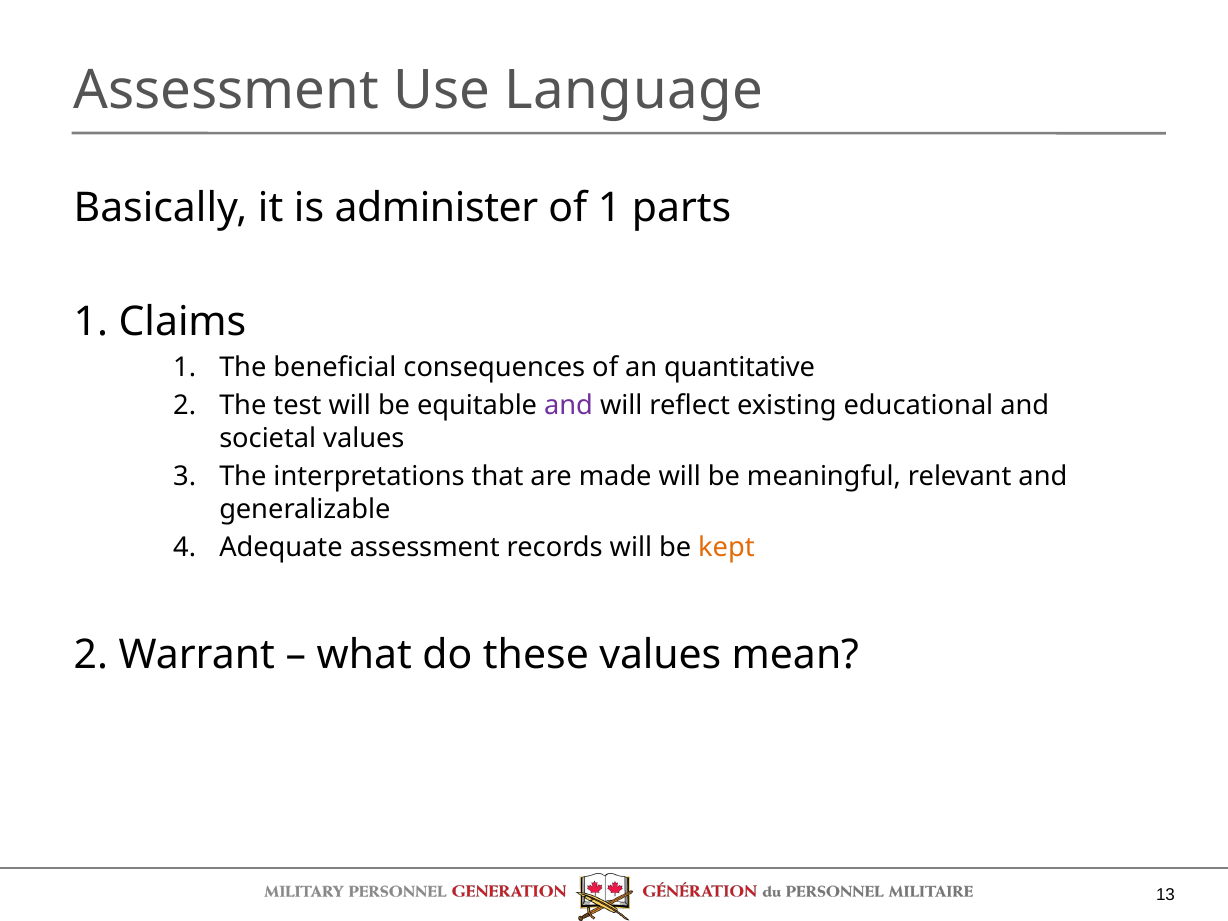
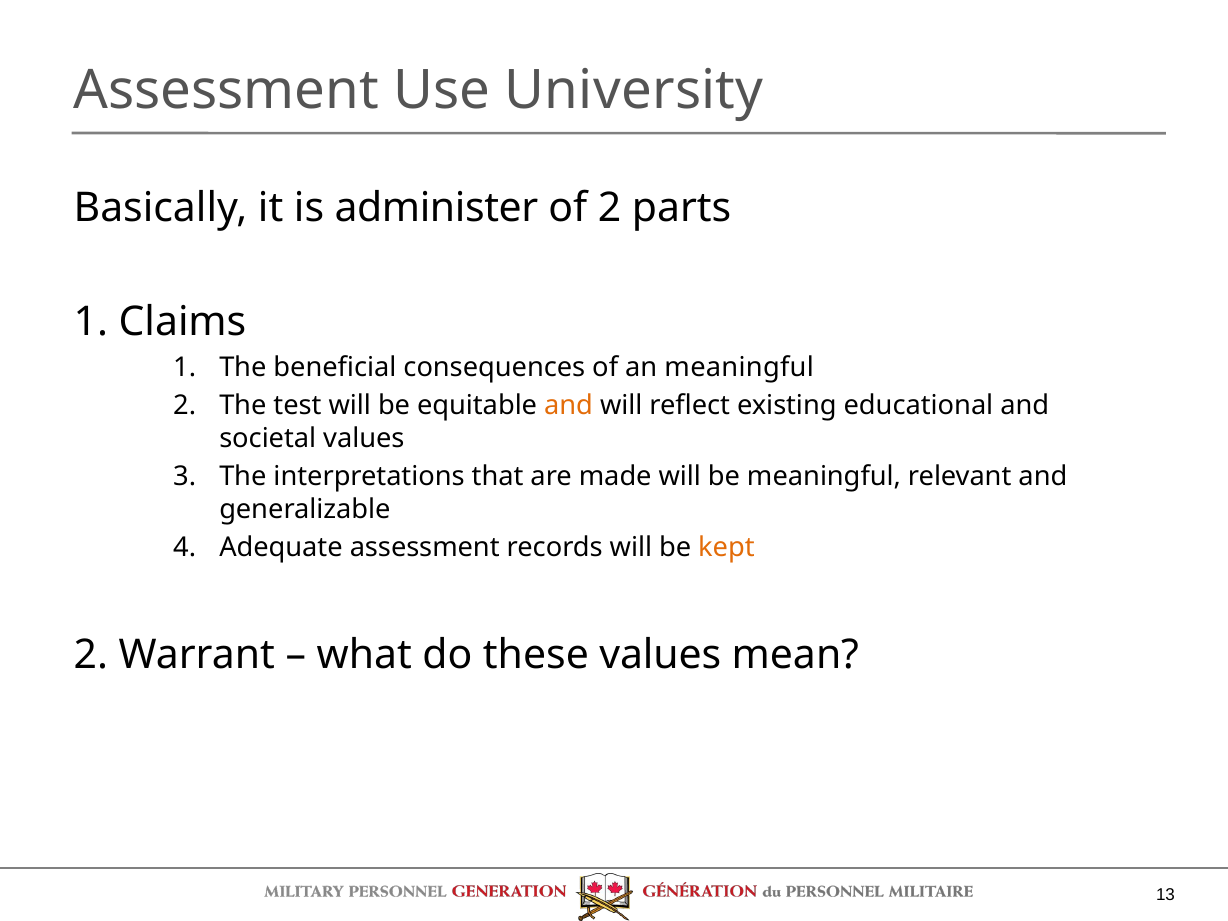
Language: Language -> University
of 1: 1 -> 2
an quantitative: quantitative -> meaningful
and at (569, 406) colour: purple -> orange
